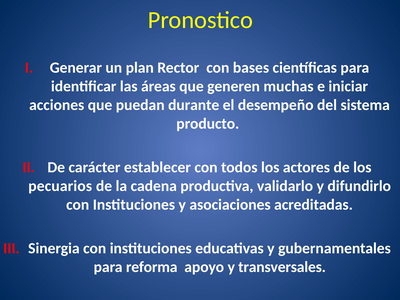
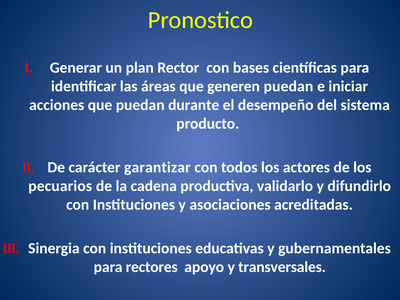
generen muchas: muchas -> puedan
establecer: establecer -> garantizar
reforma: reforma -> rectores
